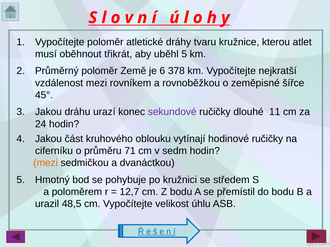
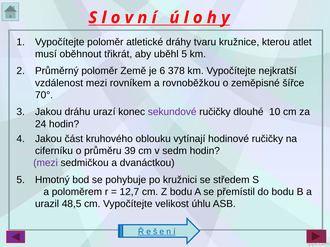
45°: 45° -> 70°
11: 11 -> 10
71: 71 -> 39
mezi at (46, 163) colour: orange -> purple
